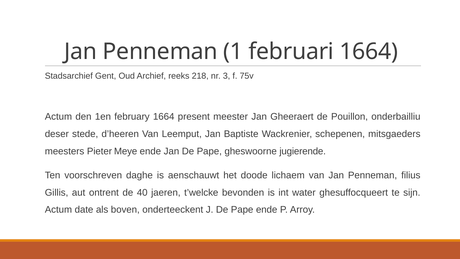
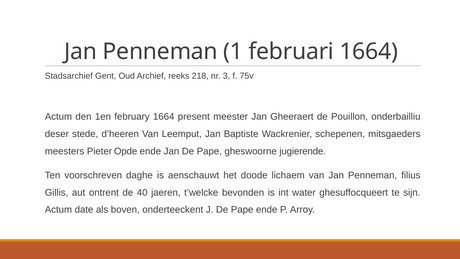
Meye: Meye -> Opde
